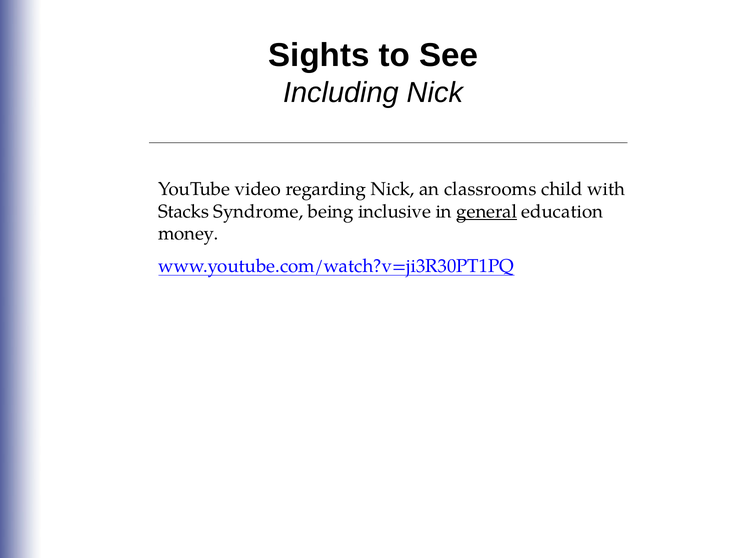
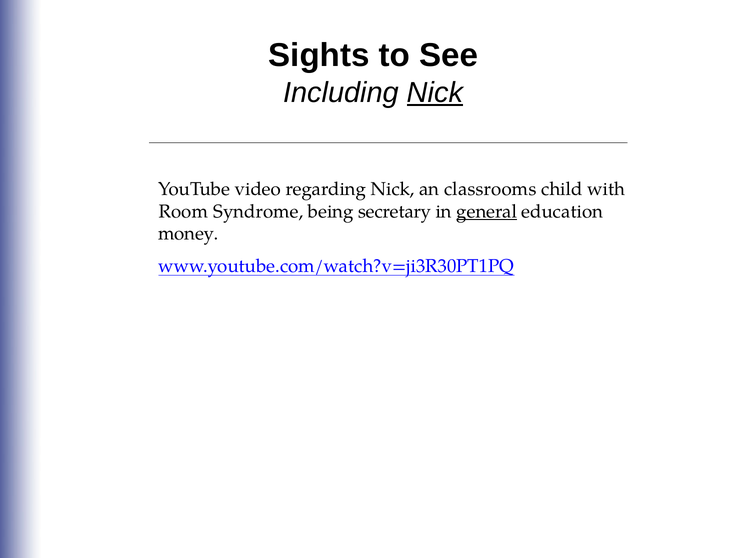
Nick at (435, 93) underline: none -> present
Stacks: Stacks -> Room
inclusive: inclusive -> secretary
